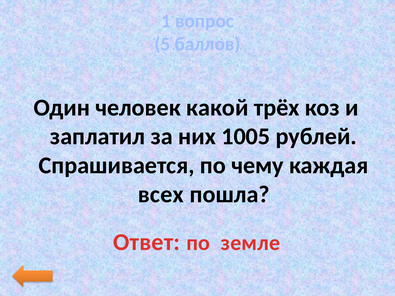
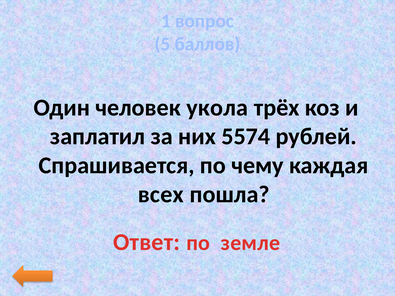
какой: какой -> укола
1005: 1005 -> 5574
